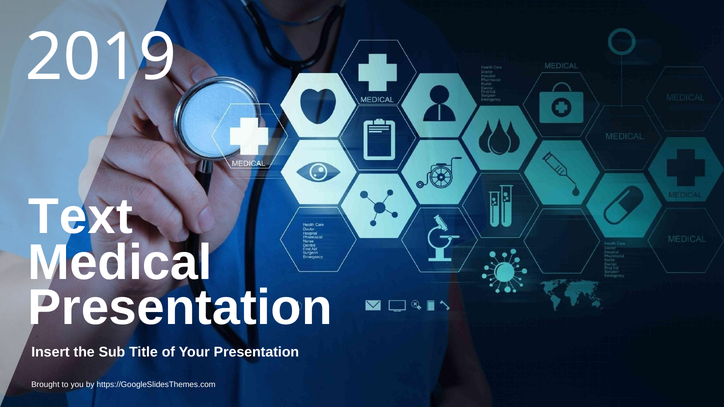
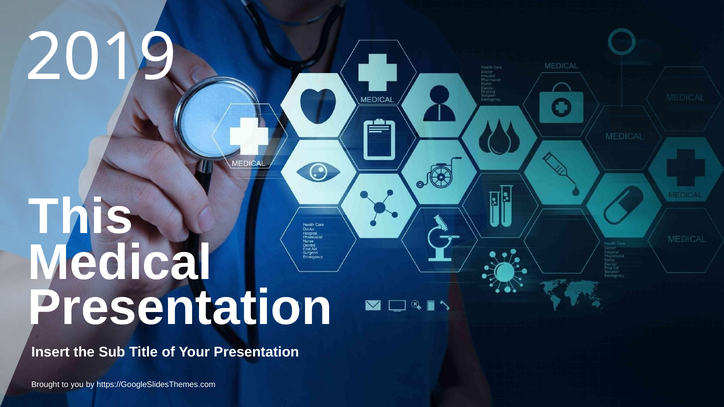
Text: Text -> This
